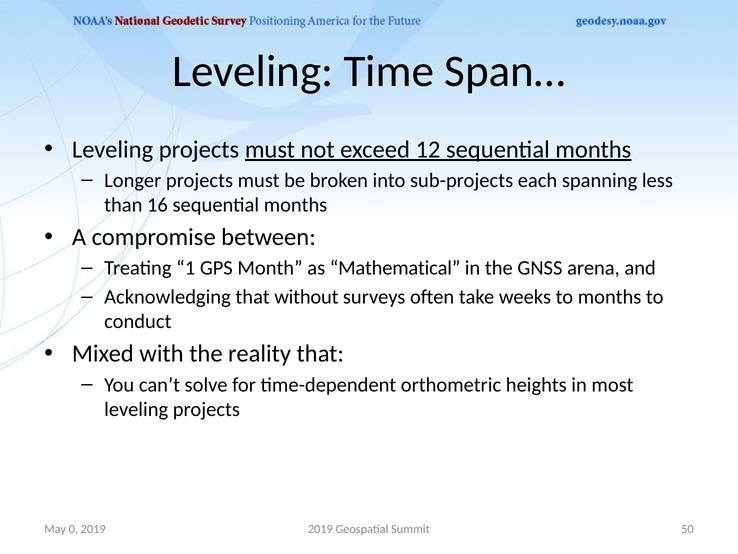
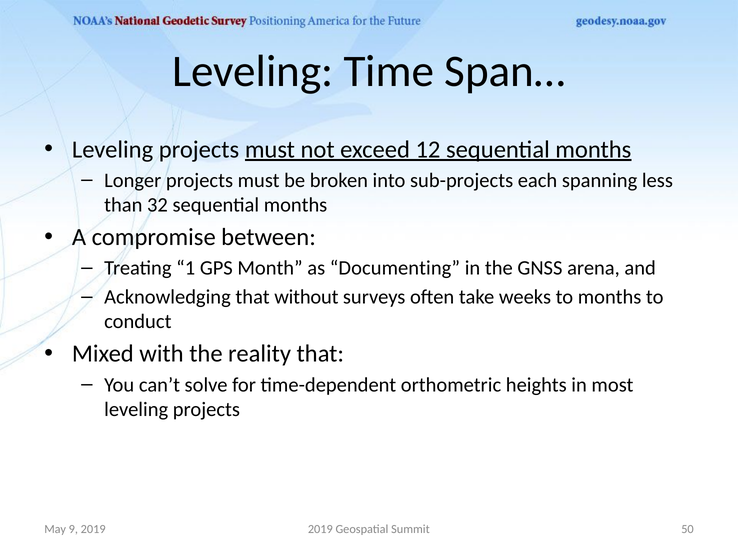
16: 16 -> 32
Mathematical: Mathematical -> Documenting
0: 0 -> 9
